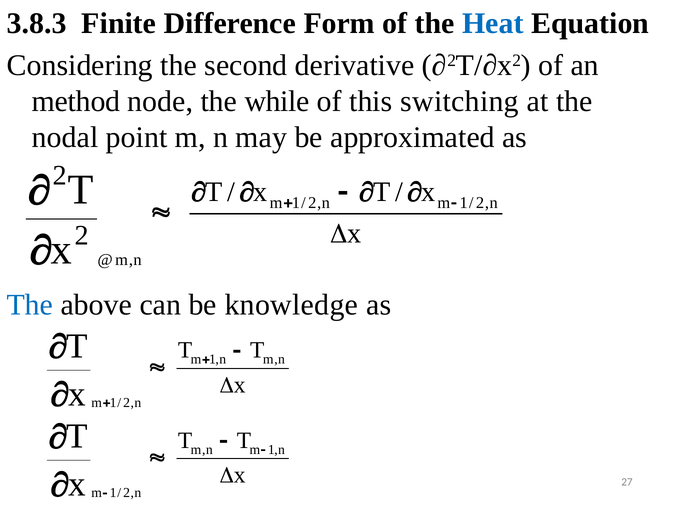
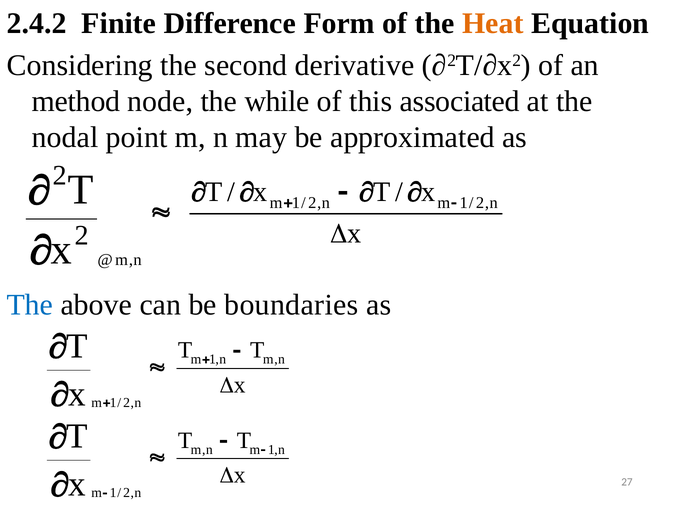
3.8.3: 3.8.3 -> 2.4.2
Heat colour: blue -> orange
switching: switching -> associated
knowledge: knowledge -> boundaries
